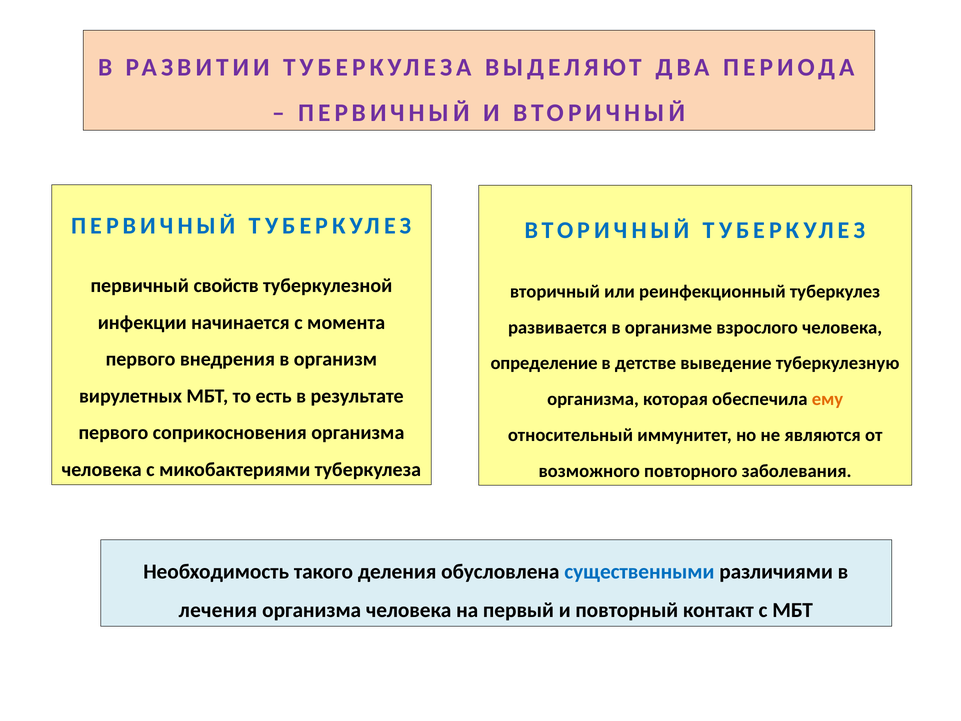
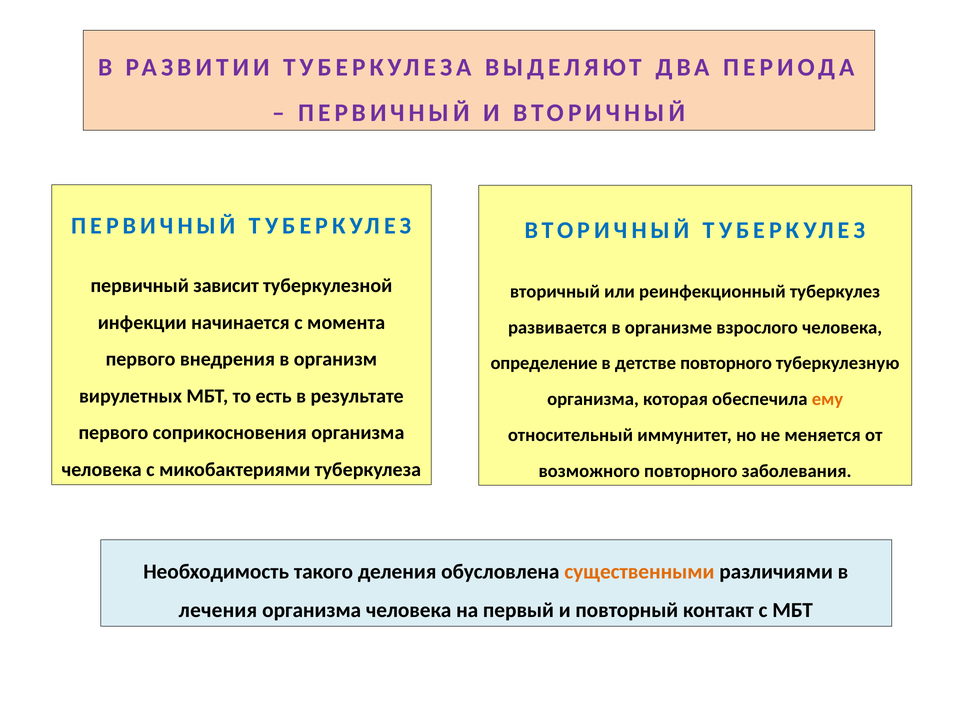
свойств: свойств -> зависит
детстве выведение: выведение -> повторного
являются: являются -> меняется
существенными colour: blue -> orange
